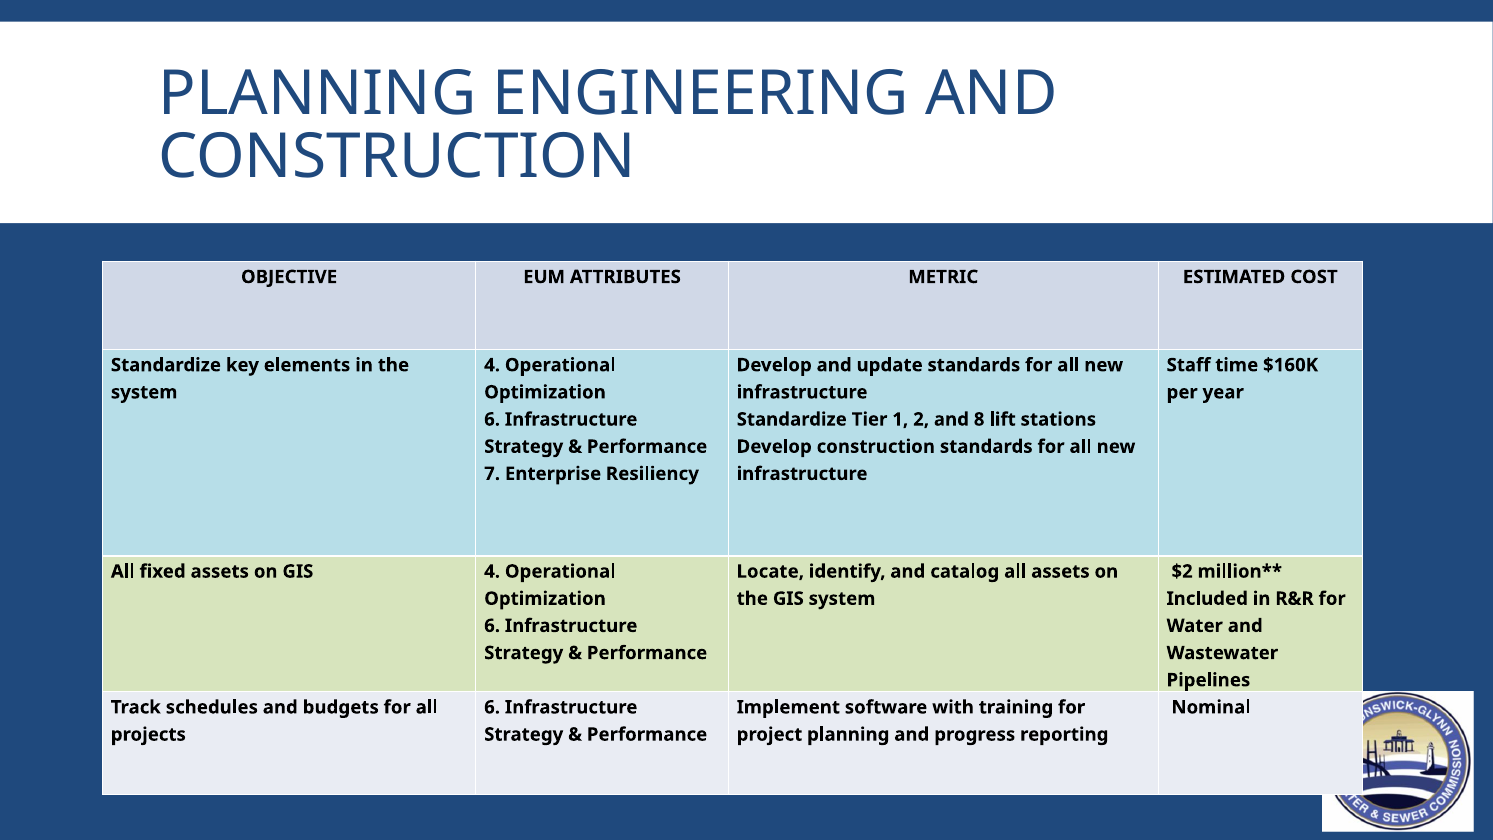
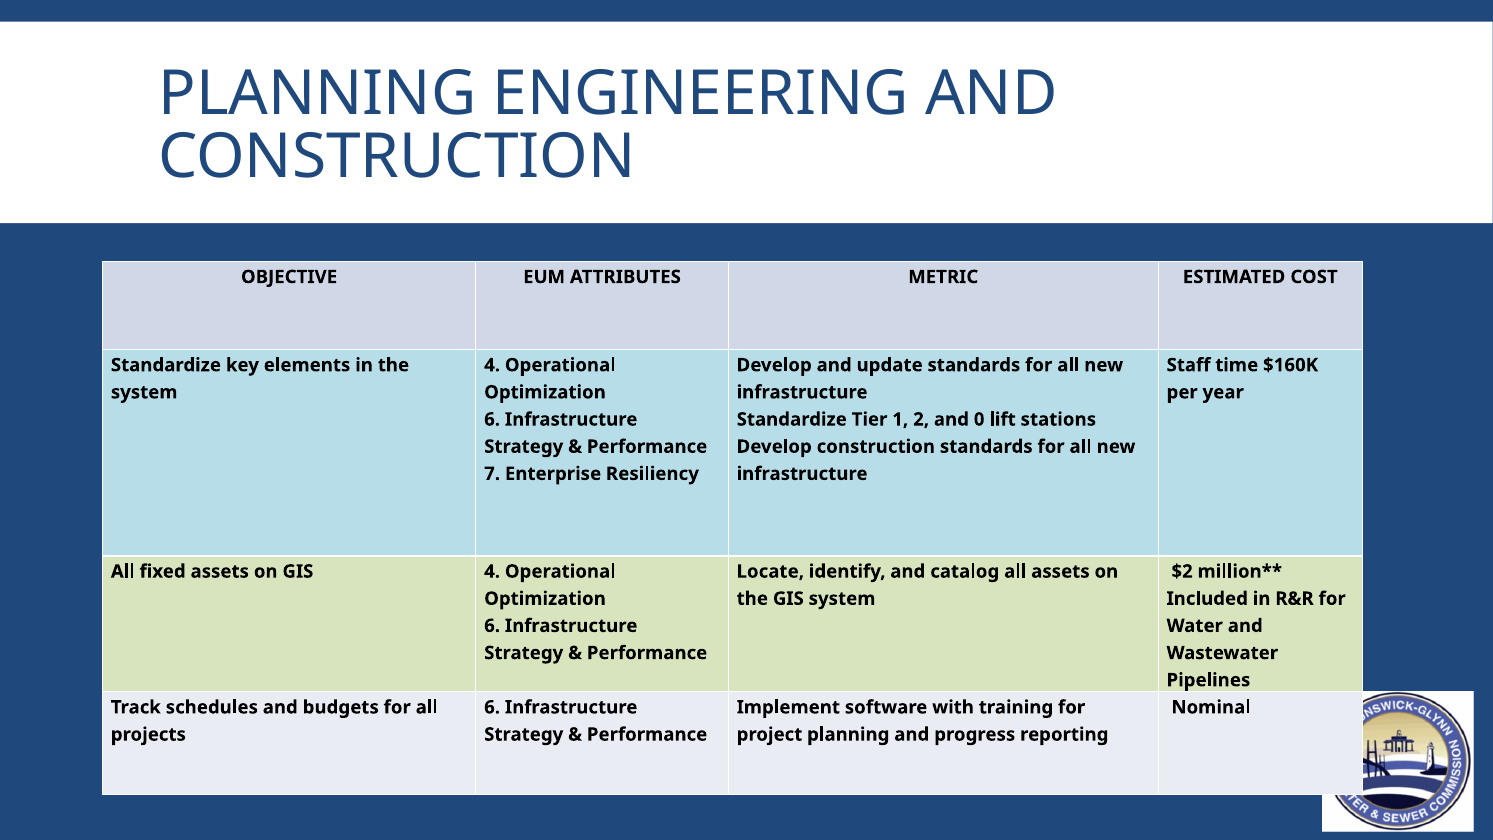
8: 8 -> 0
